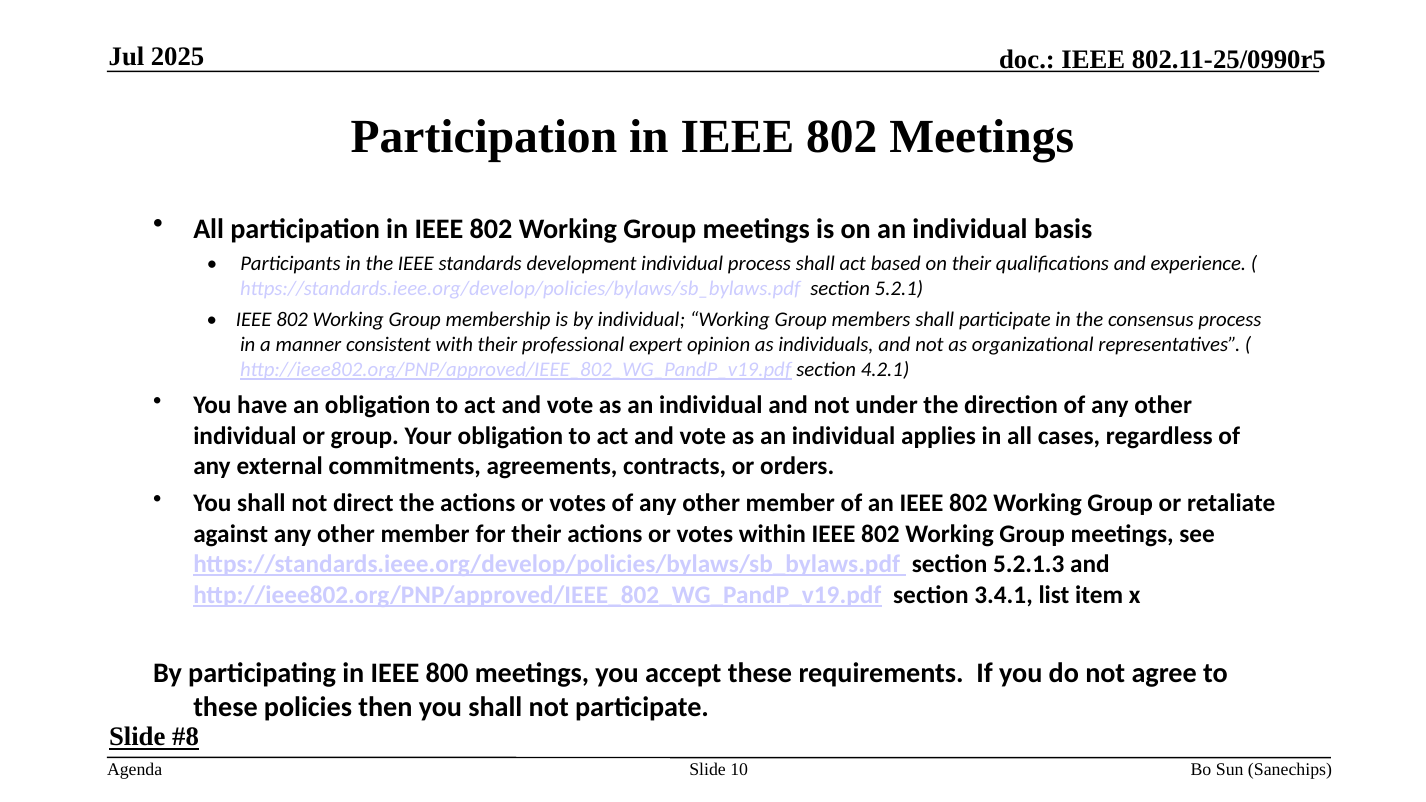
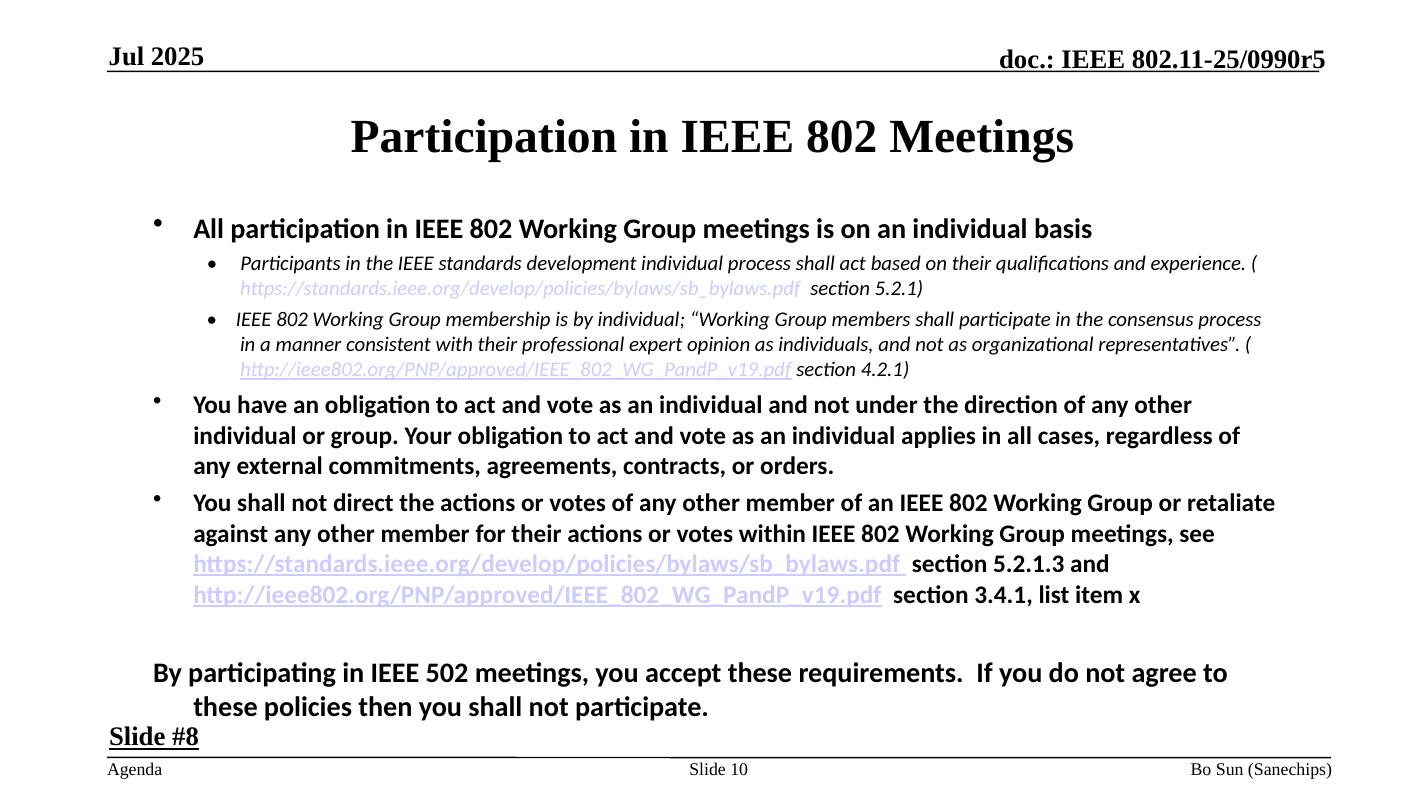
800: 800 -> 502
